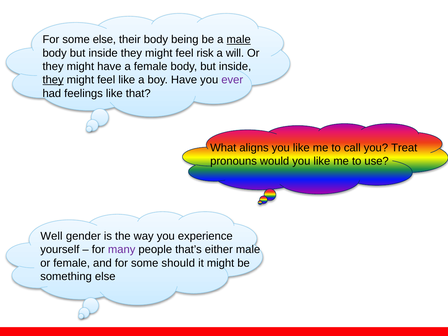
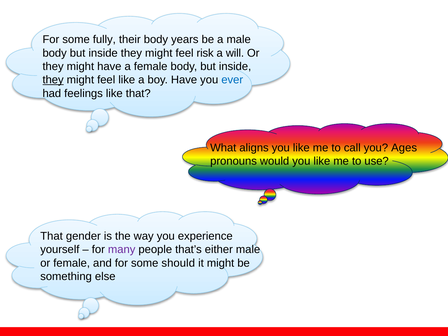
some else: else -> fully
being: being -> years
male at (239, 40) underline: present -> none
ever colour: purple -> blue
Treat: Treat -> Ages
Well at (52, 236): Well -> That
